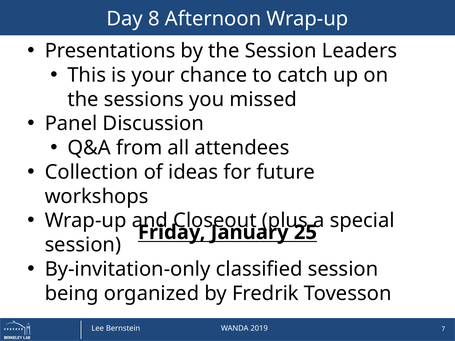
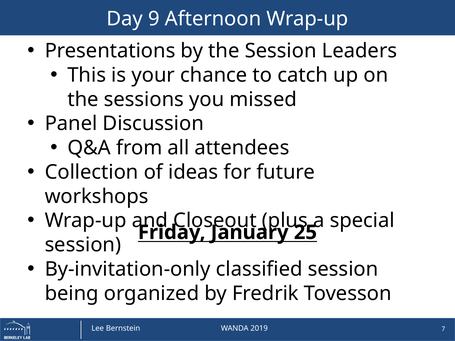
8: 8 -> 9
